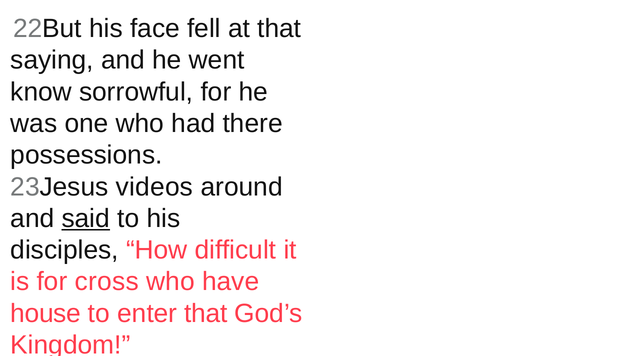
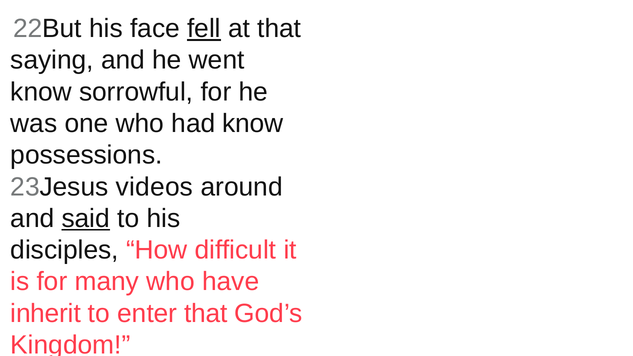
fell underline: none -> present
had there: there -> know
cross: cross -> many
house: house -> inherit
